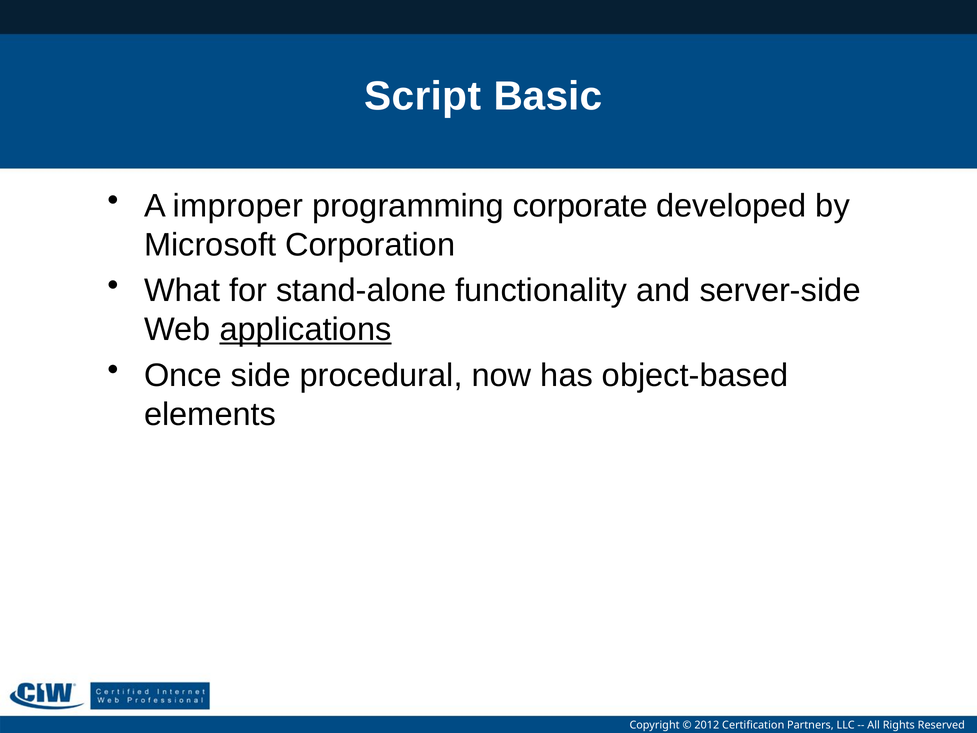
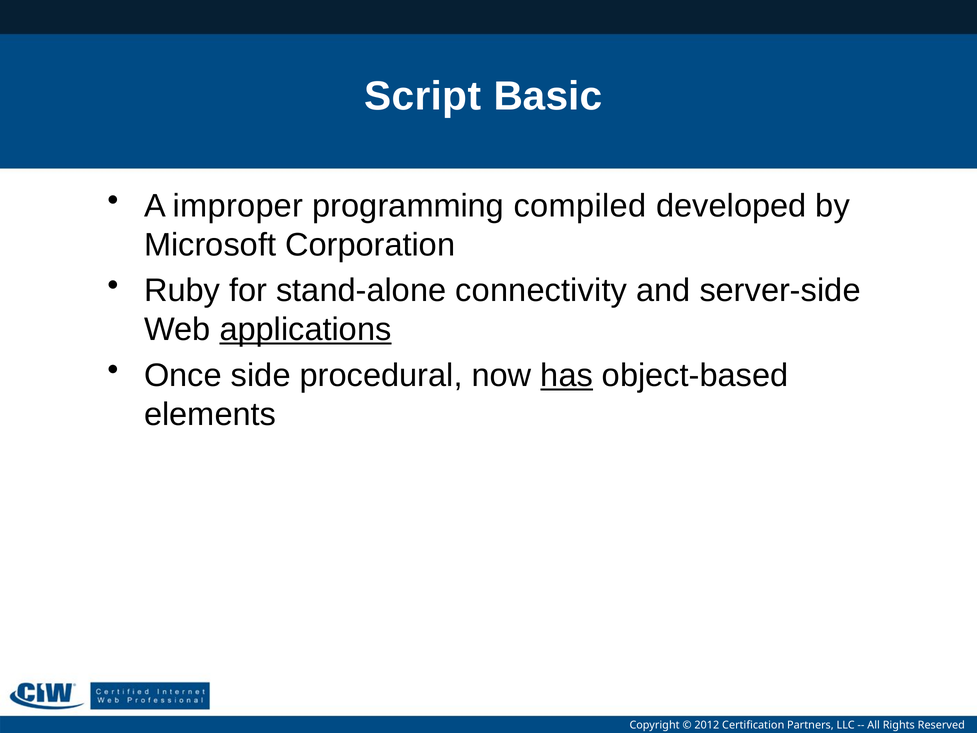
corporate: corporate -> compiled
What: What -> Ruby
functionality: functionality -> connectivity
has underline: none -> present
